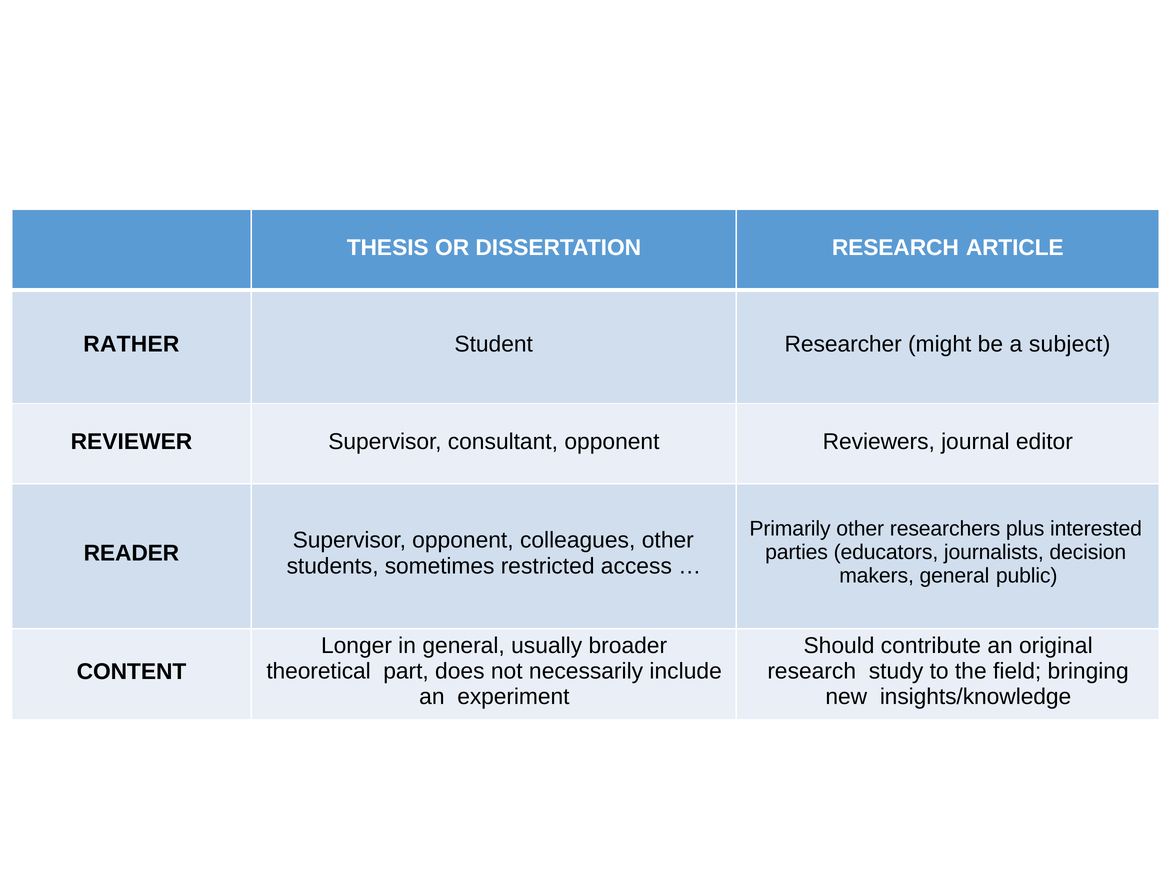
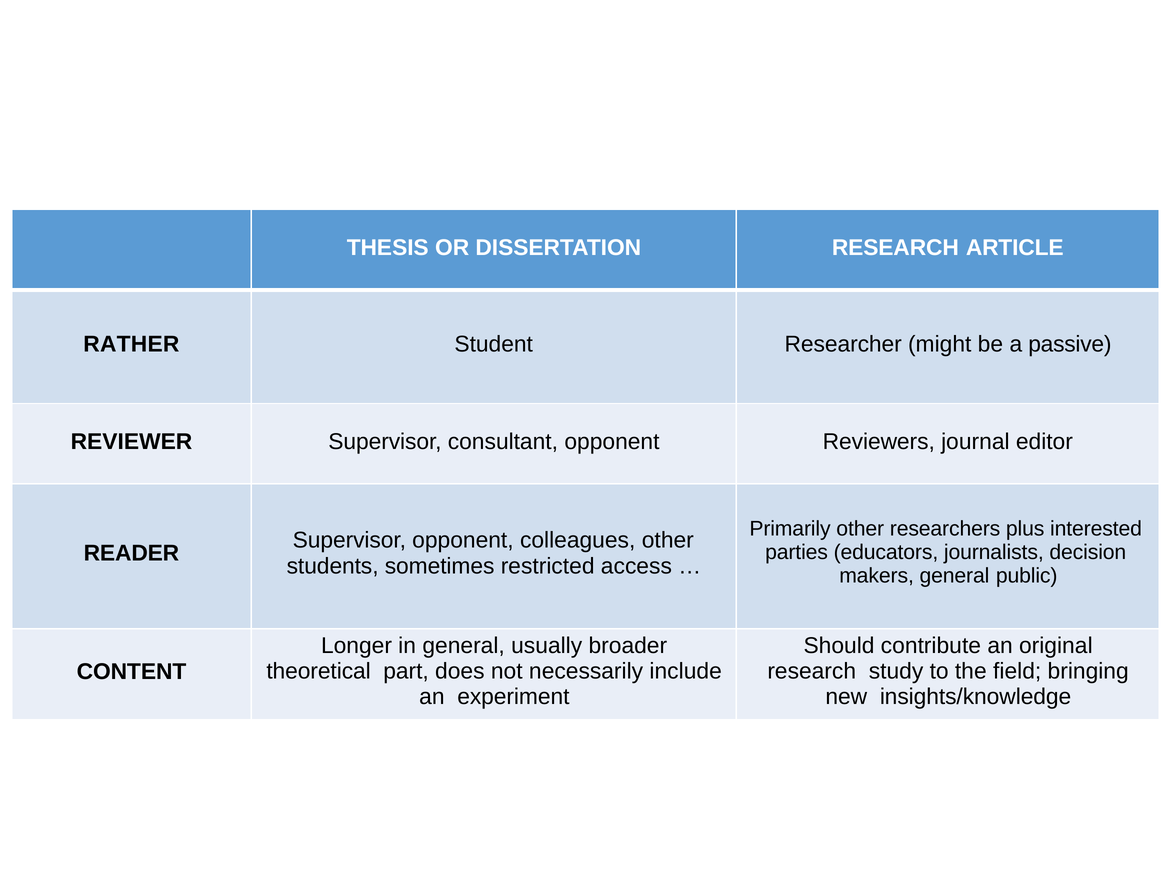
subject: subject -> passive
